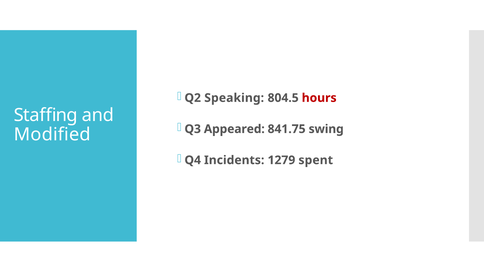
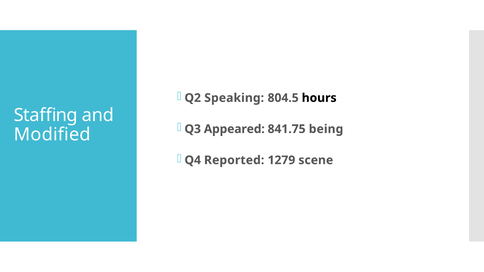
hours colour: red -> black
swing: swing -> being
Incidents: Incidents -> Reported
spent: spent -> scene
